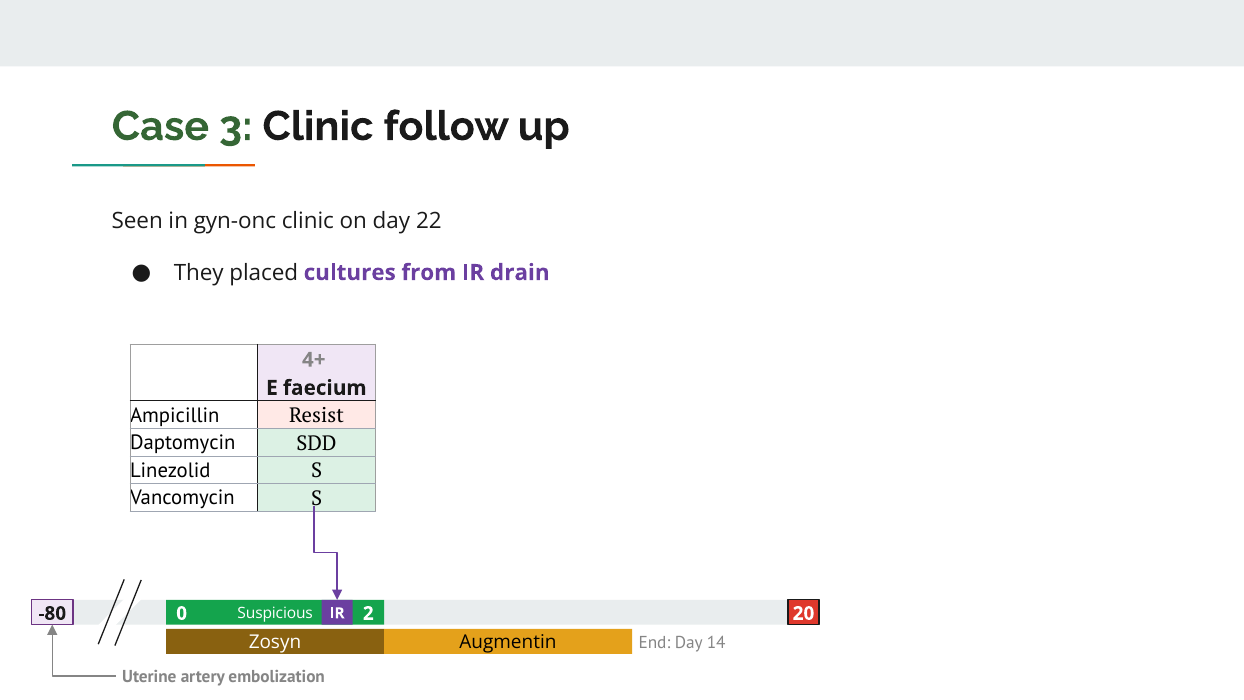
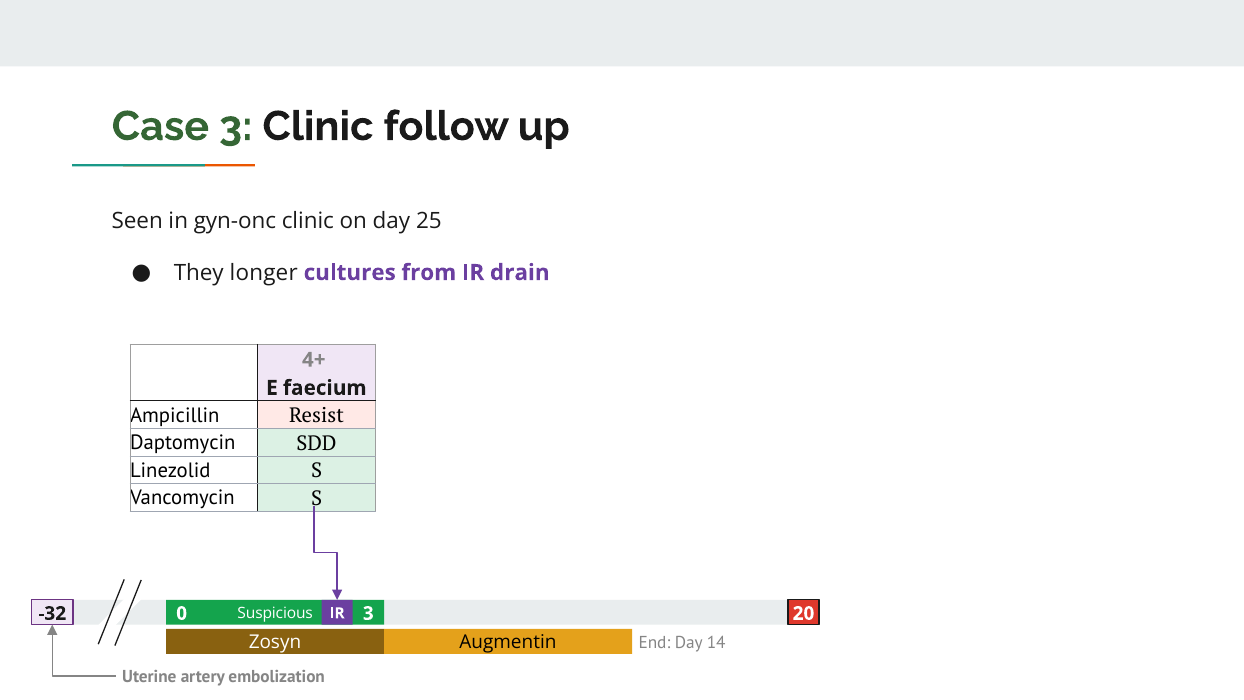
22: 22 -> 25
placed: placed -> longer
-80: -80 -> -32
IR 2: 2 -> 3
